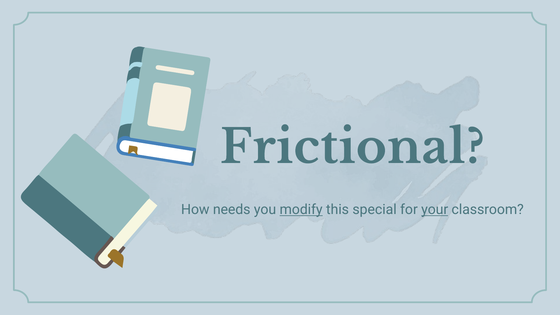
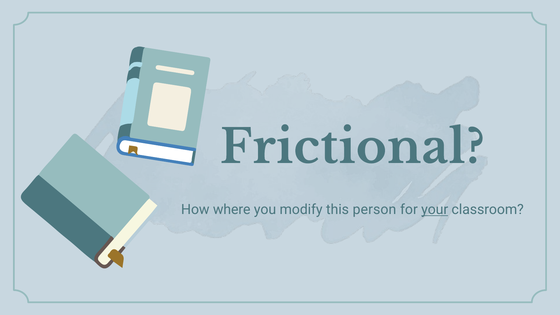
needs: needs -> where
modify underline: present -> none
special: special -> person
